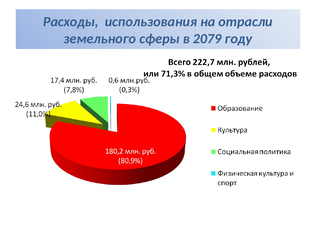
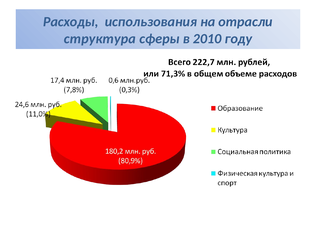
земельного: земельного -> структура
2079: 2079 -> 2010
